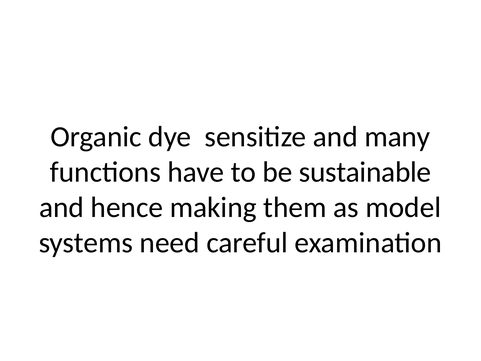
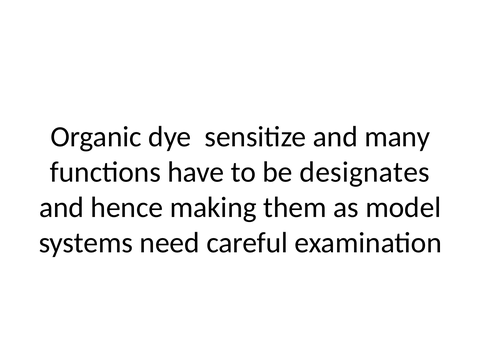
sustainable: sustainable -> designates
